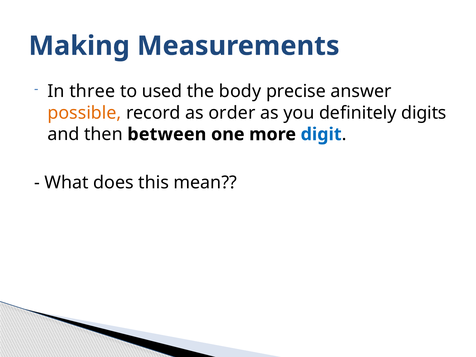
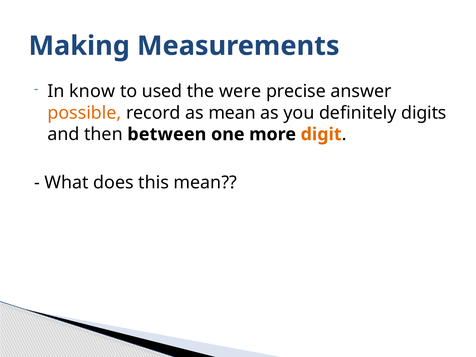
three: three -> know
body: body -> were
as order: order -> mean
digit colour: blue -> orange
